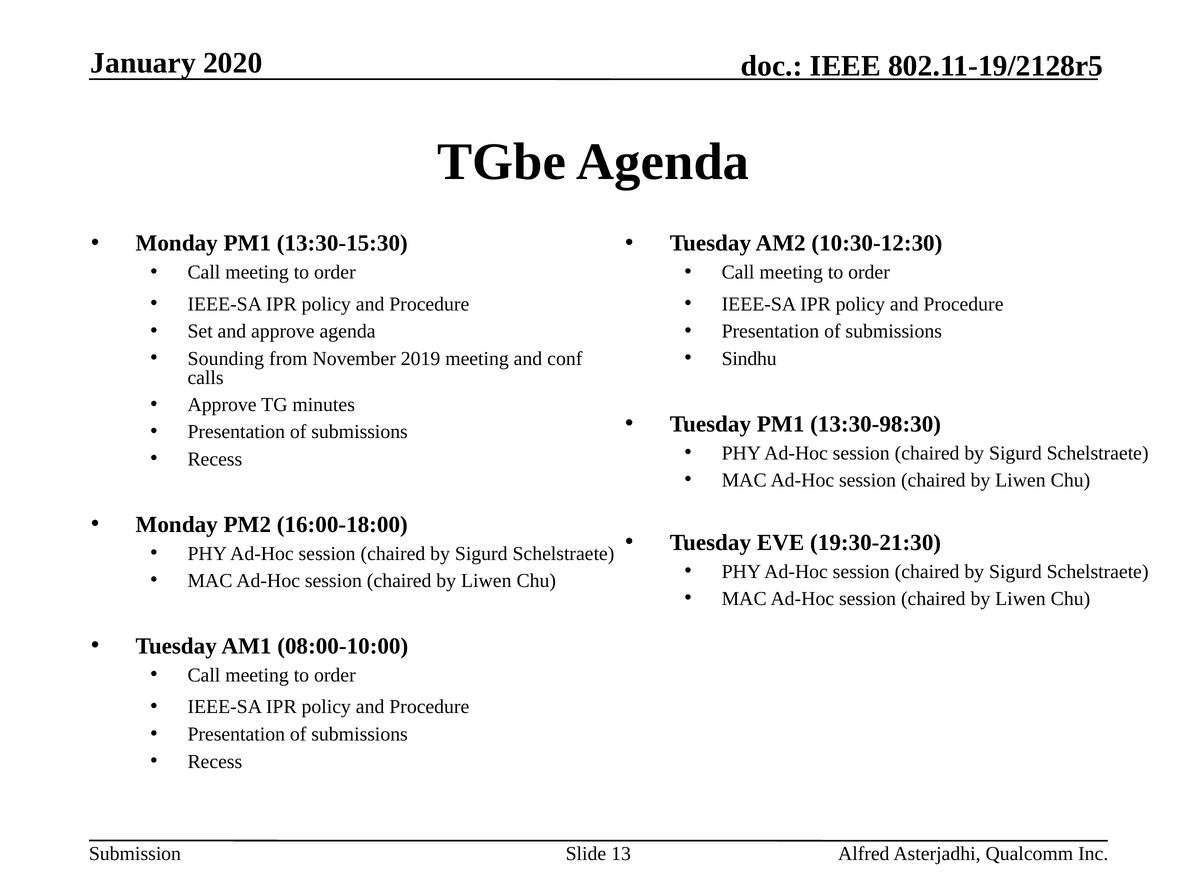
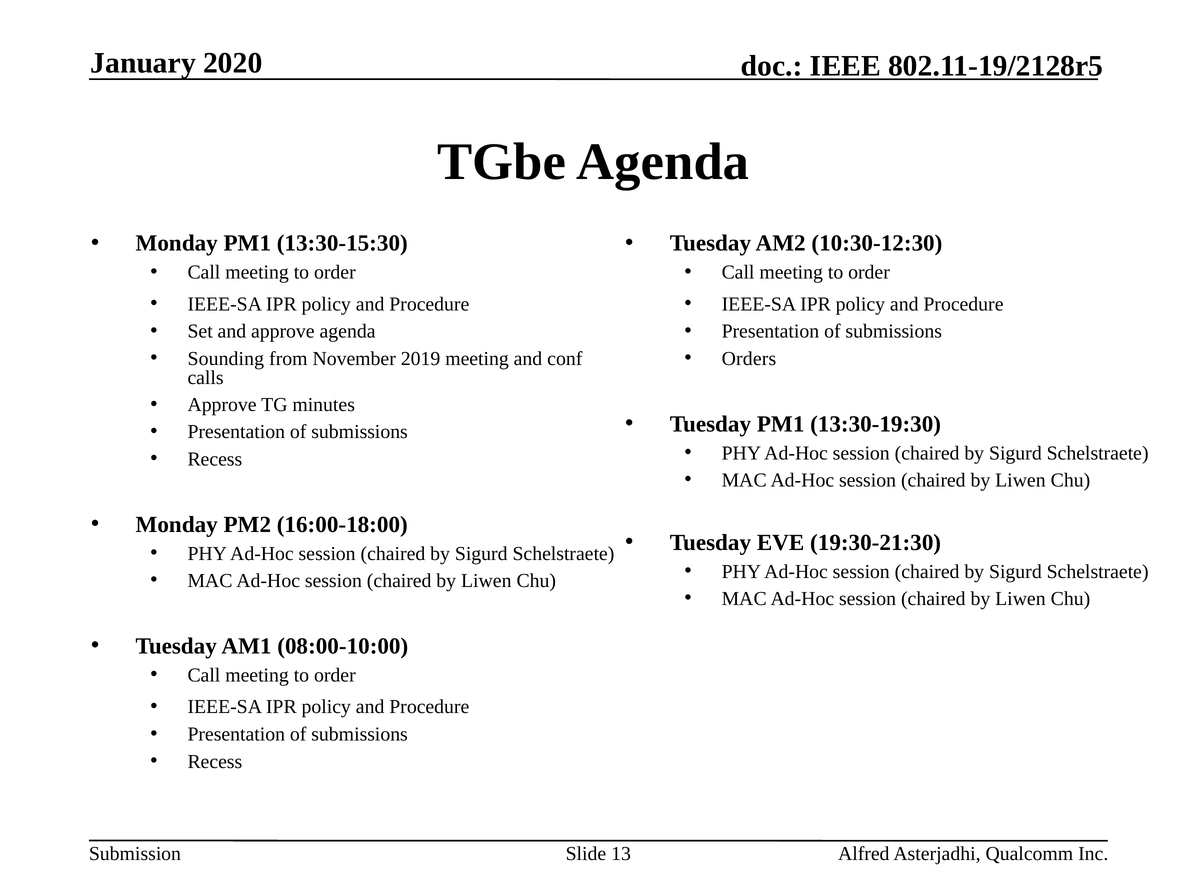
Sindhu: Sindhu -> Orders
13:30-98:30: 13:30-98:30 -> 13:30-19:30
